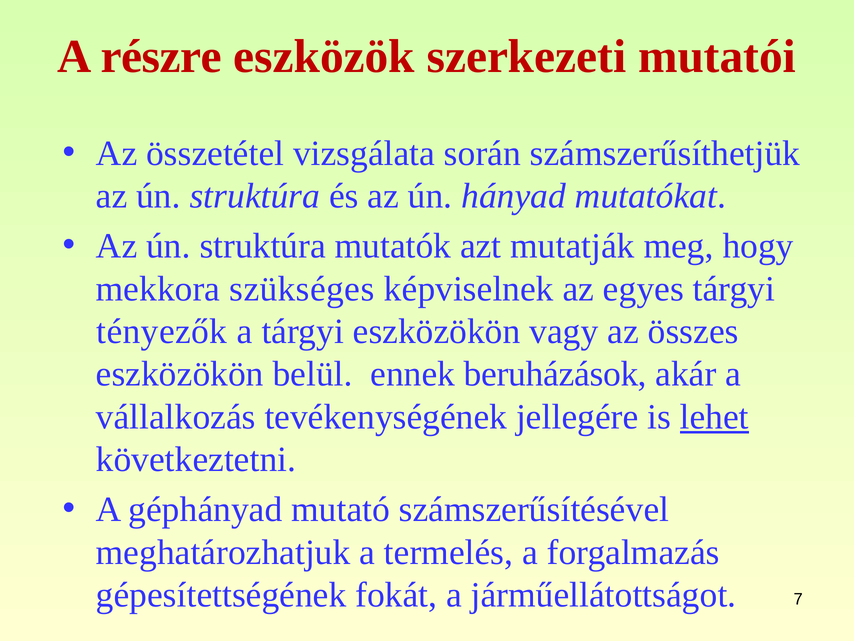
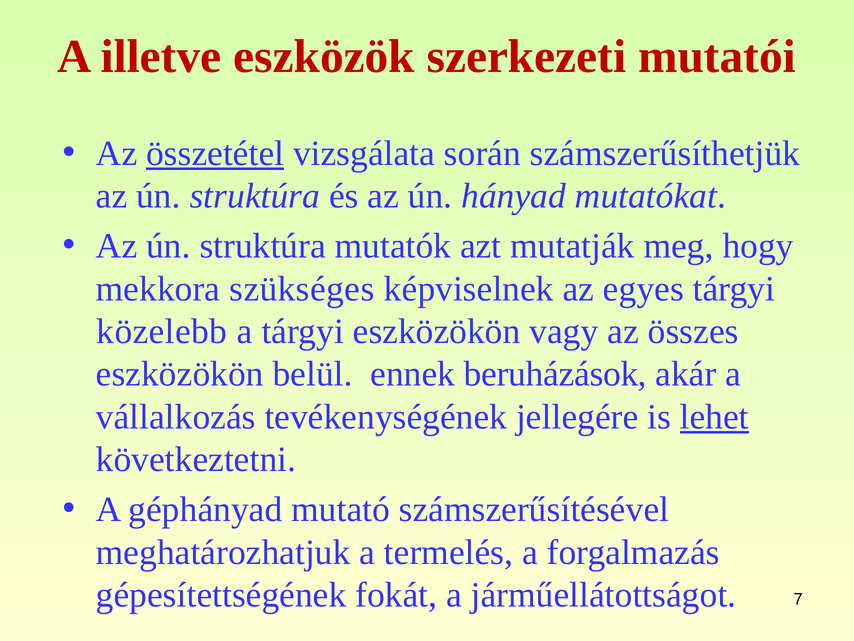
részre: részre -> illetve
összetétel underline: none -> present
tényezők: tényezők -> közelebb
